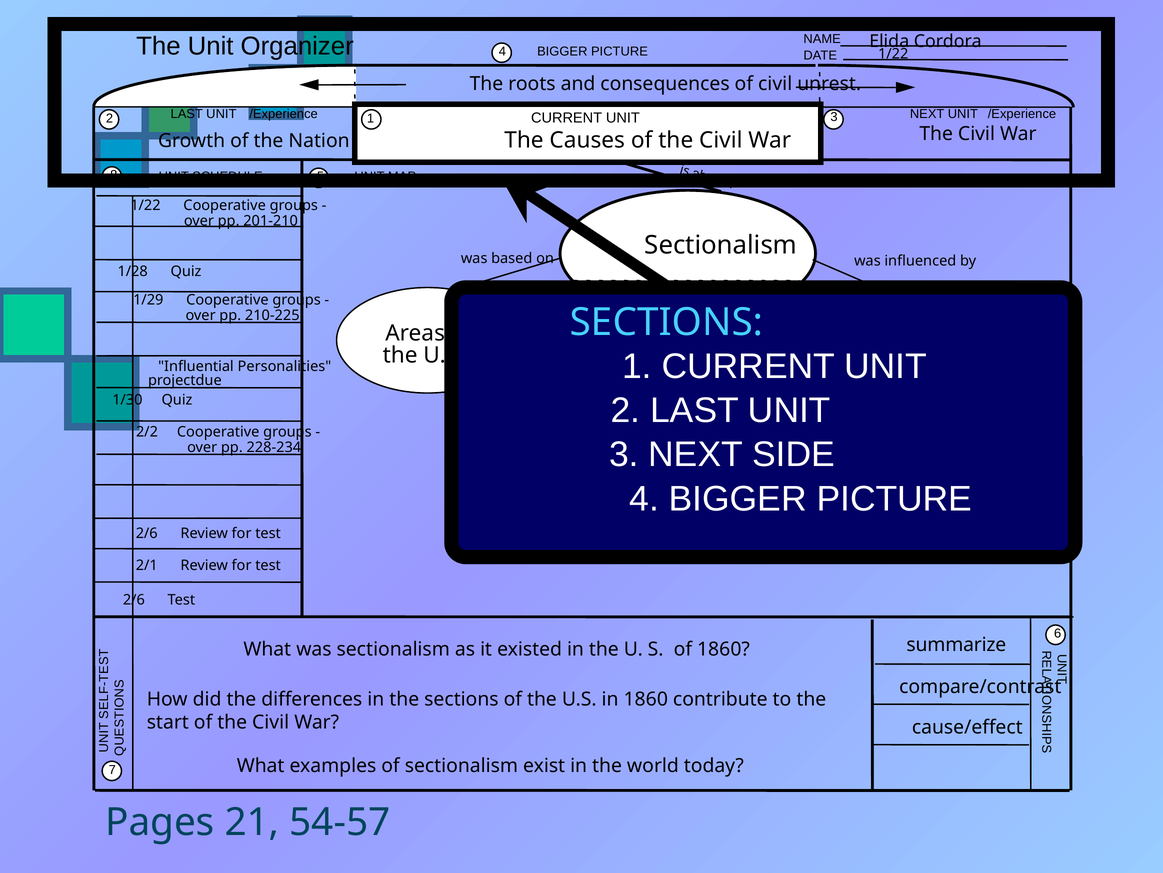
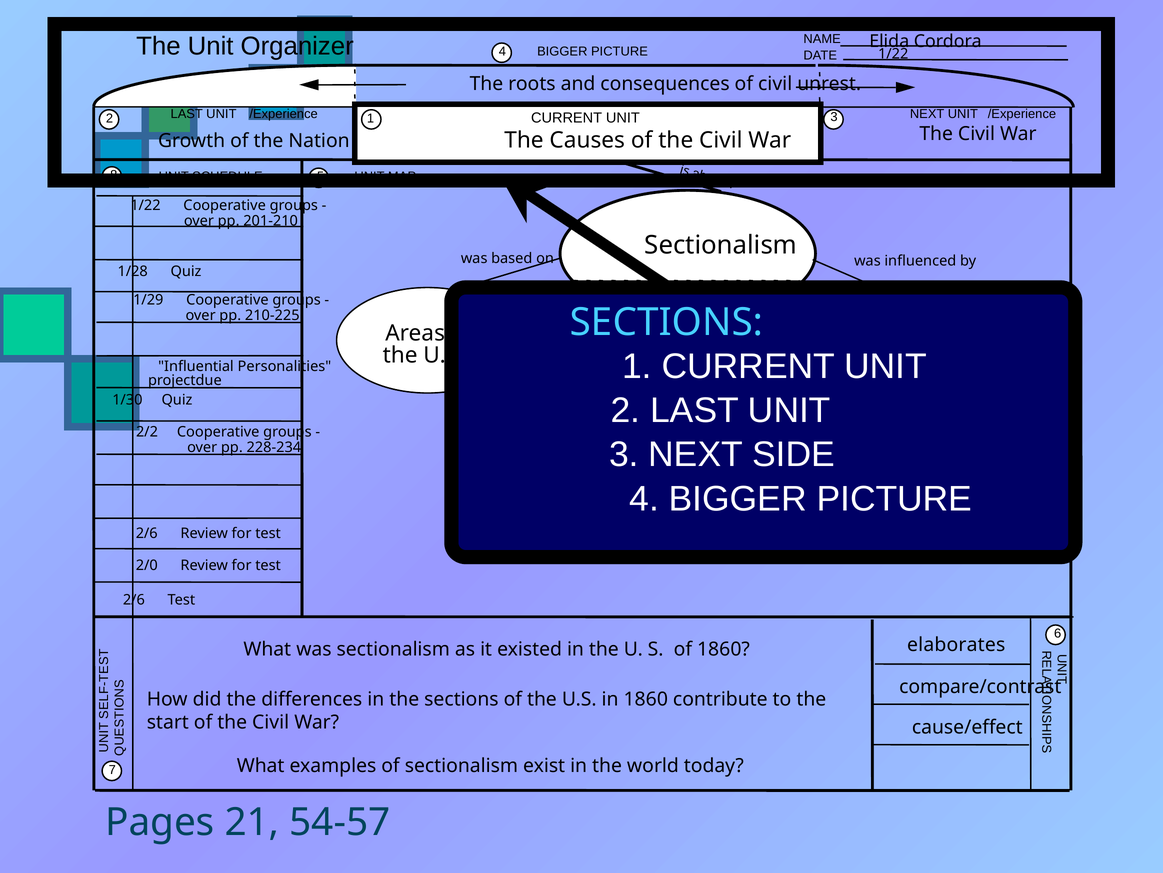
2/1: 2/1 -> 2/0
summarize: summarize -> elaborates
